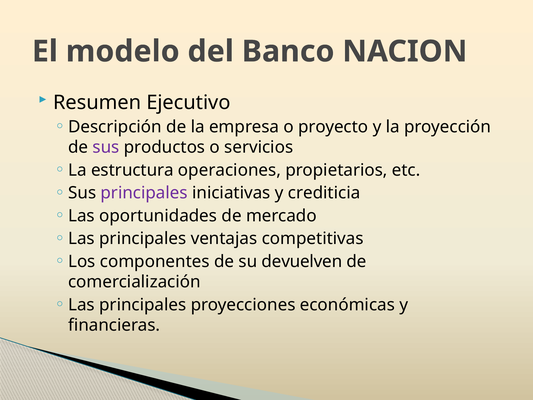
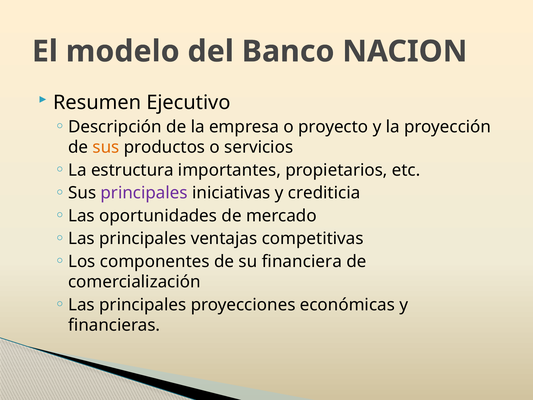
sus at (106, 147) colour: purple -> orange
operaciones: operaciones -> importantes
devuelven: devuelven -> financiera
